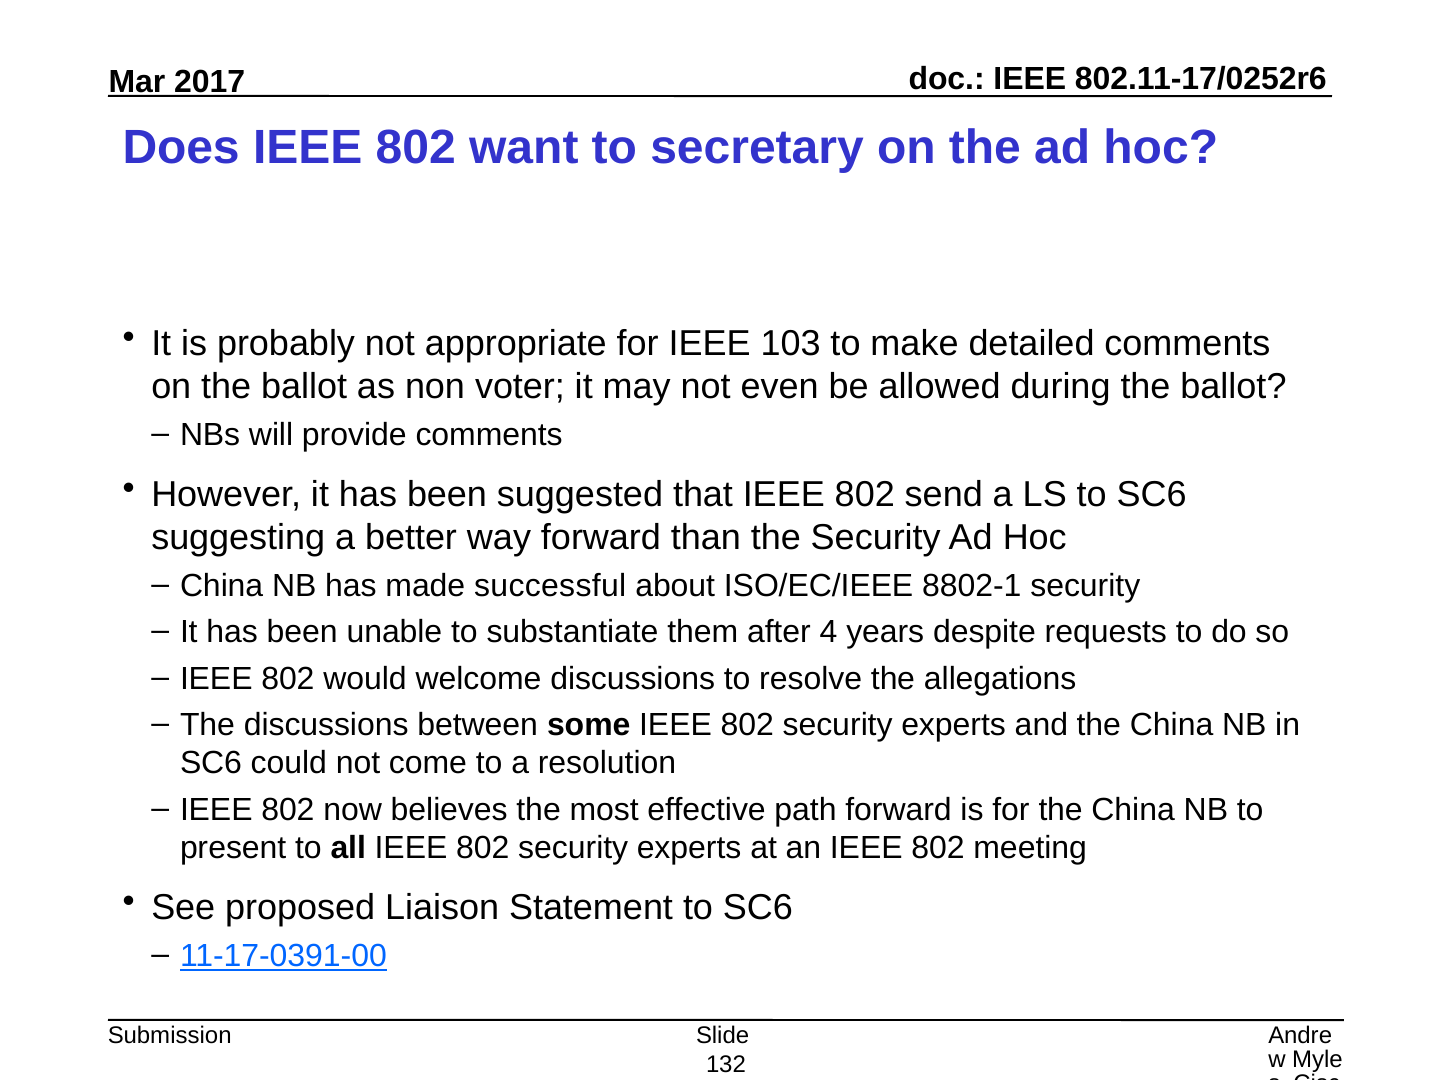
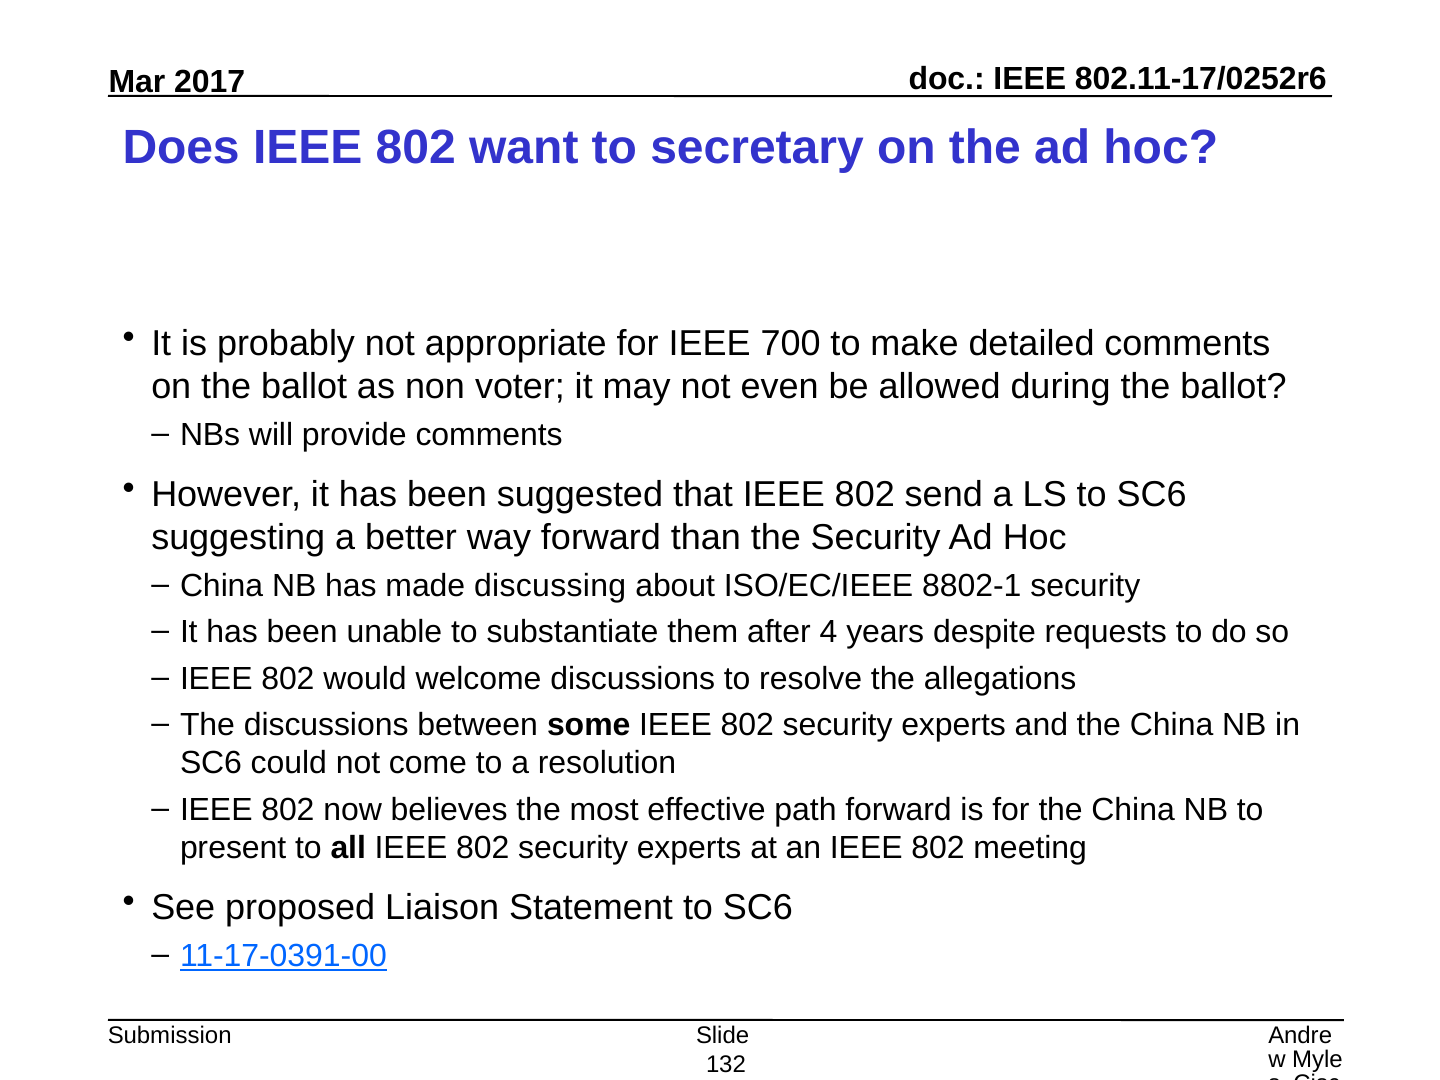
103: 103 -> 700
successful: successful -> discussing
